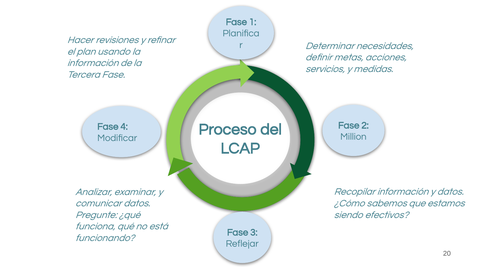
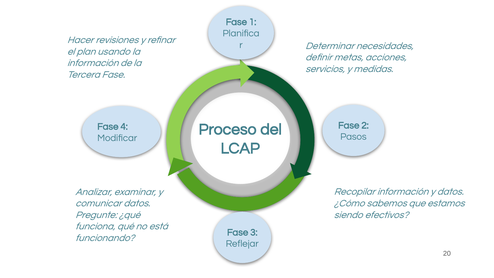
Million: Million -> Pasos
